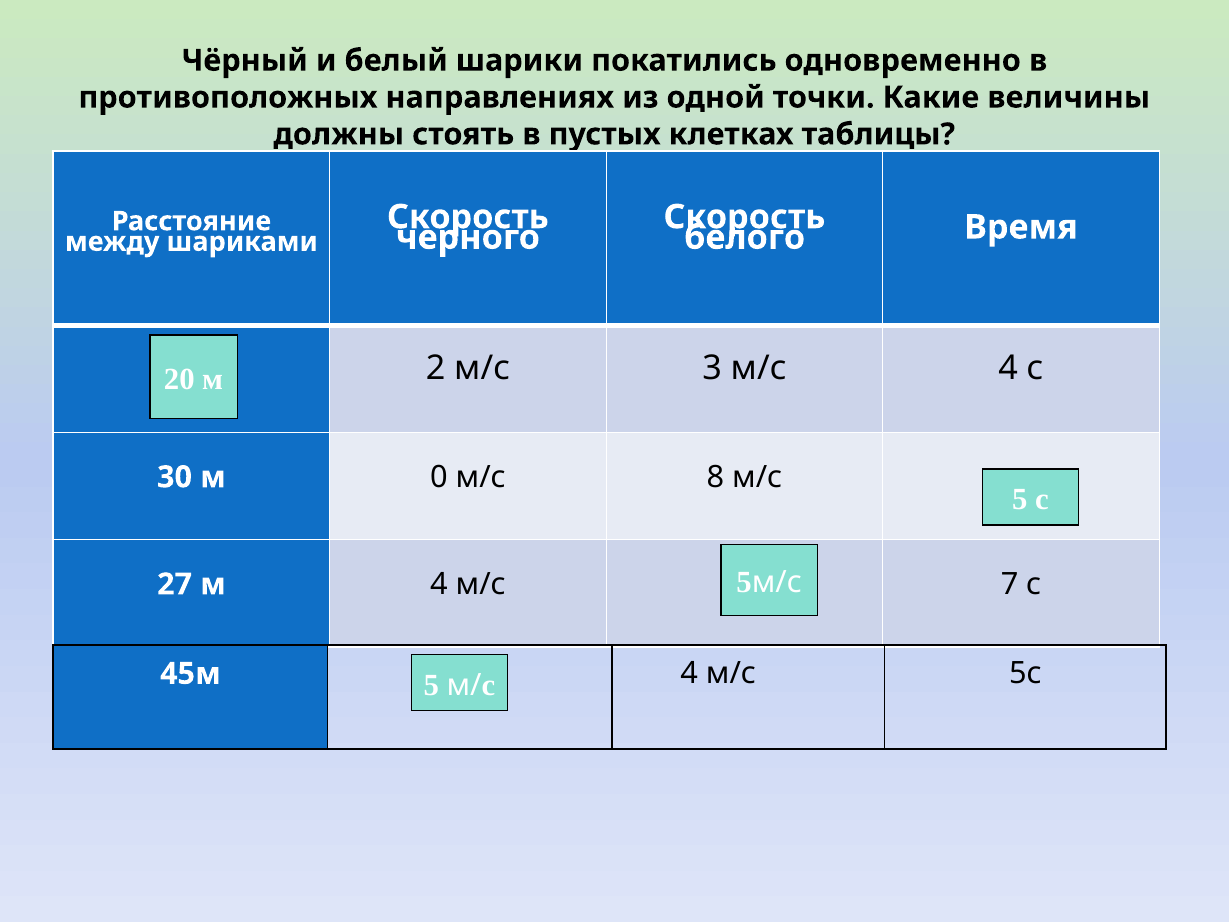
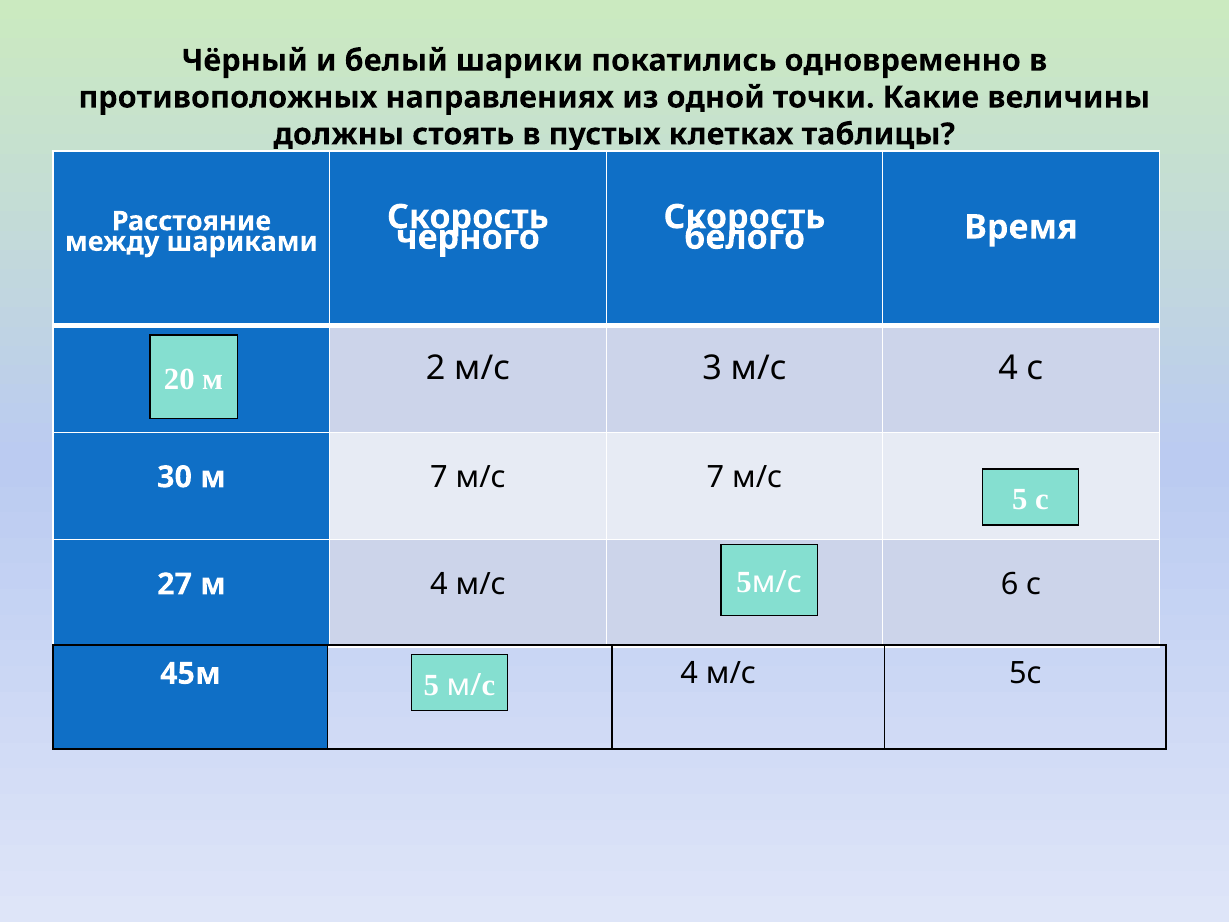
м 0: 0 -> 7
м/с 8: 8 -> 7
7: 7 -> 6
